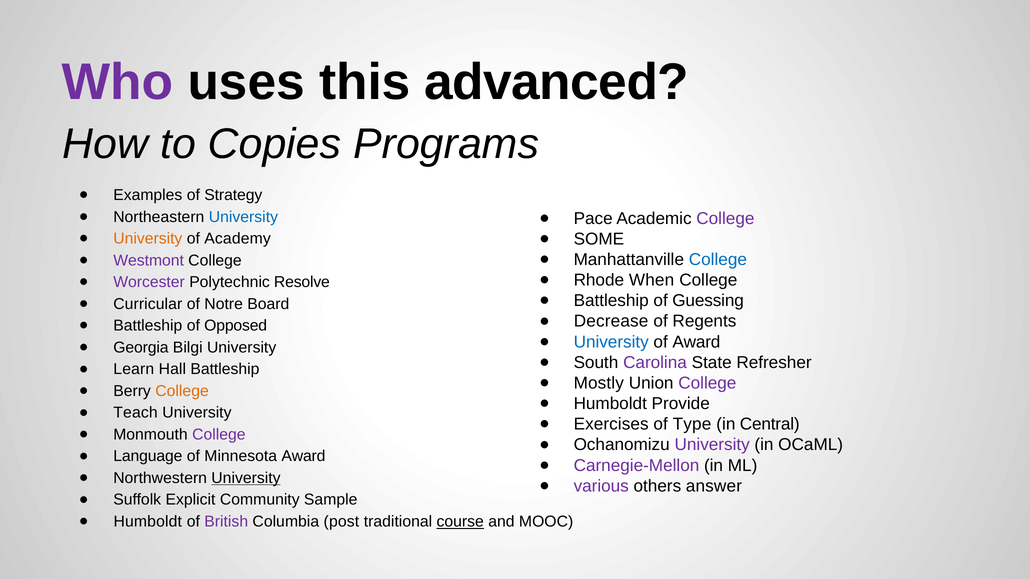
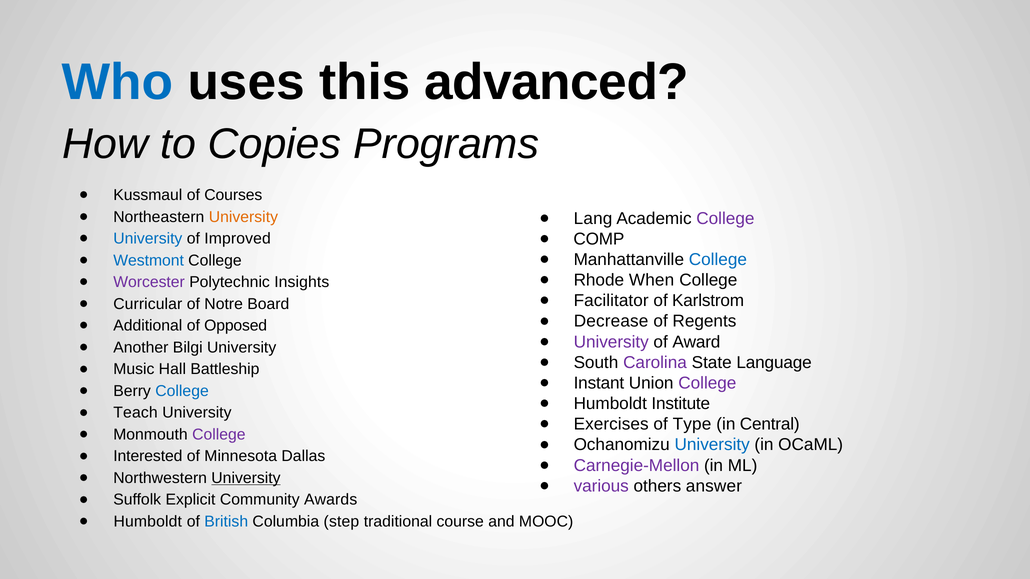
Who colour: purple -> blue
Examples: Examples -> Kussmaul
Strategy: Strategy -> Courses
University at (243, 217) colour: blue -> orange
Pace: Pace -> Lang
SOME: SOME -> COMP
University at (148, 239) colour: orange -> blue
Academy: Academy -> Improved
Westmont colour: purple -> blue
Resolve: Resolve -> Insights
Battleship at (611, 301): Battleship -> Facilitator
Guessing: Guessing -> Karlstrom
Battleship at (148, 326): Battleship -> Additional
University at (611, 342) colour: blue -> purple
Georgia: Georgia -> Another
Refresher: Refresher -> Language
Learn: Learn -> Music
Mostly: Mostly -> Instant
College at (182, 391) colour: orange -> blue
Provide: Provide -> Institute
University at (712, 445) colour: purple -> blue
Language: Language -> Interested
Minnesota Award: Award -> Dallas
Sample: Sample -> Awards
British colour: purple -> blue
post: post -> step
course underline: present -> none
